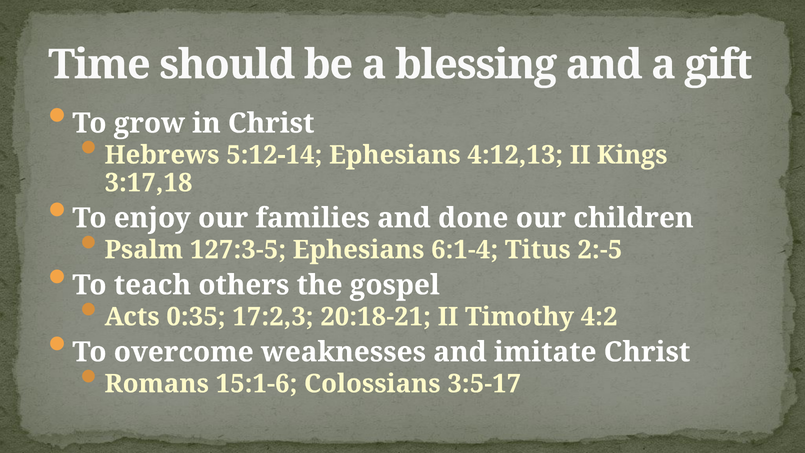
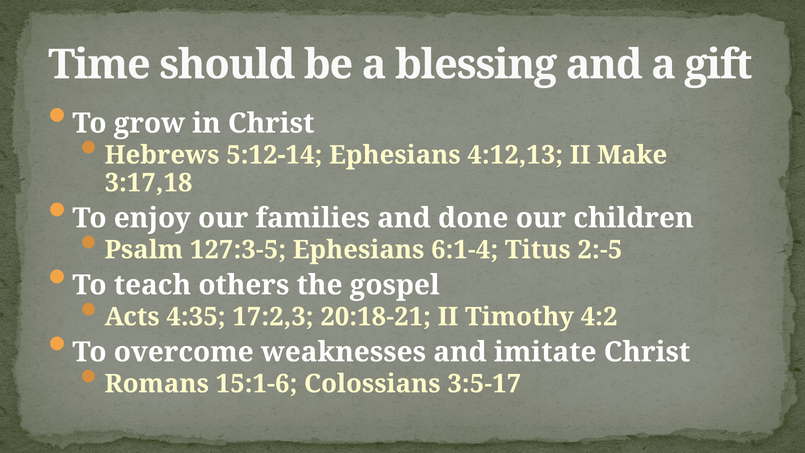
Kings: Kings -> Make
0:35: 0:35 -> 4:35
